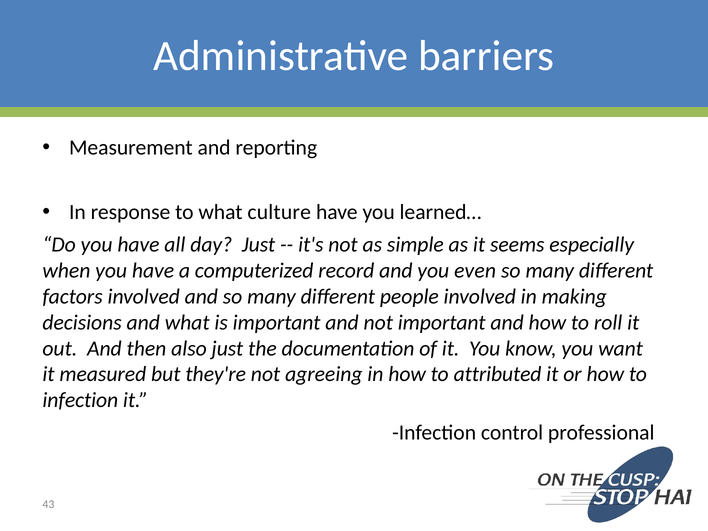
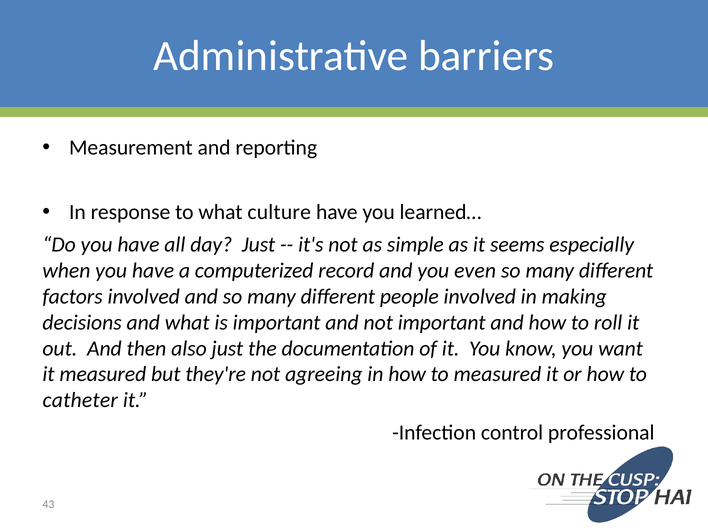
to attributed: attributed -> measured
infection at (80, 400): infection -> catheter
